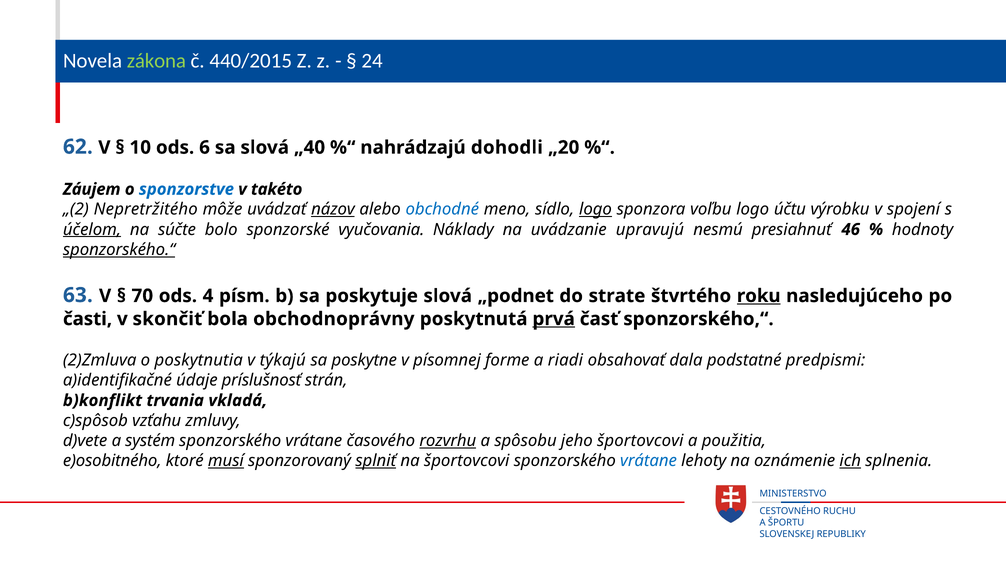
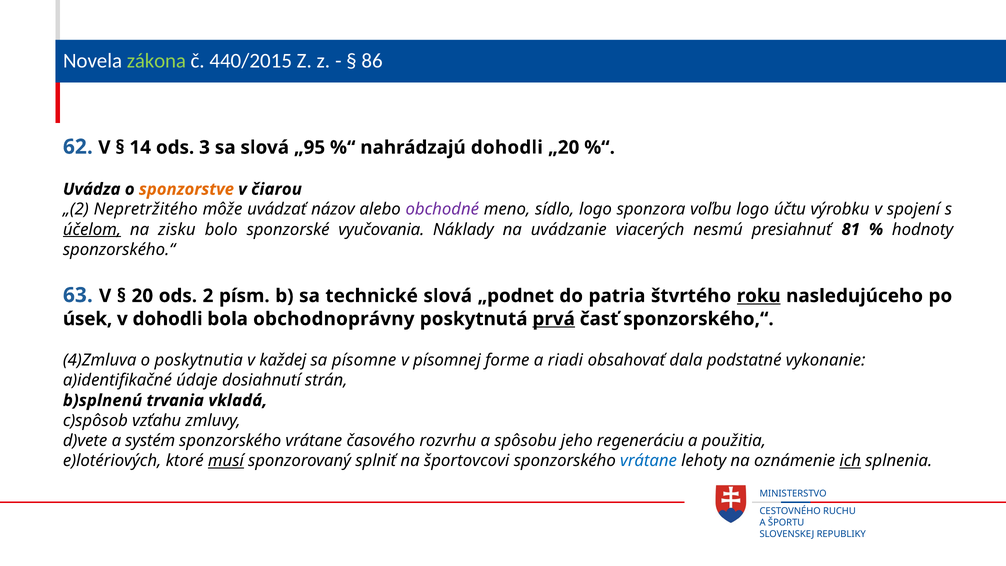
24: 24 -> 86
10: 10 -> 14
6: 6 -> 3
„40: „40 -> „95
Záujem: Záujem -> Uvádza
sponzorstve colour: blue -> orange
takéto: takéto -> čiarou
názov underline: present -> none
obchodné colour: blue -> purple
logo at (596, 209) underline: present -> none
súčte: súčte -> zisku
upravujú: upravujú -> viacerých
46: 46 -> 81
sponzorského.“ underline: present -> none
70: 70 -> 20
4: 4 -> 2
poskytuje: poskytuje -> technické
strate: strate -> patria
časti: časti -> úsek
v skončiť: skončiť -> dohodli
2)Zmluva: 2)Zmluva -> 4)Zmluva
týkajú: týkajú -> každej
poskytne: poskytne -> písomne
predpismi: predpismi -> vykonanie
príslušnosť: príslušnosť -> dosiahnutí
b)konflikt: b)konflikt -> b)splnenú
rozvrhu underline: present -> none
jeho športovcovi: športovcovi -> regeneráciu
e)osobitného: e)osobitného -> e)lotériových
splniť underline: present -> none
